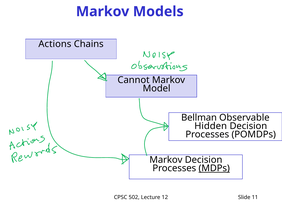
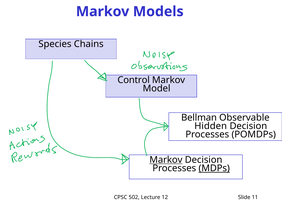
Actions: Actions -> Species
Cannot: Cannot -> Control
Markov at (166, 160) underline: none -> present
